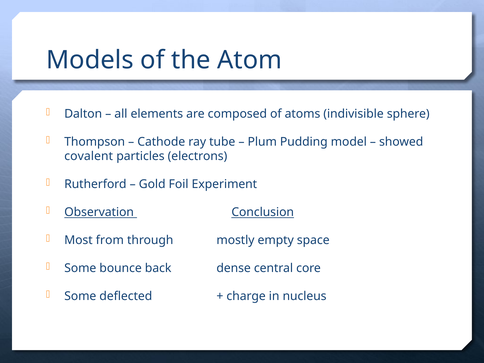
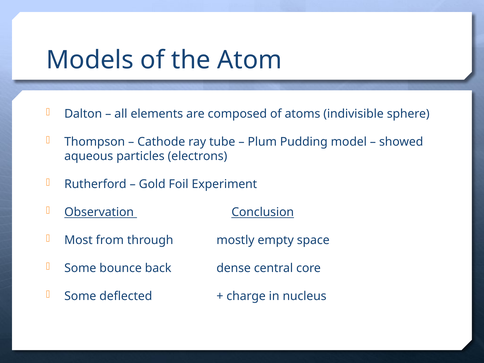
covalent: covalent -> aqueous
